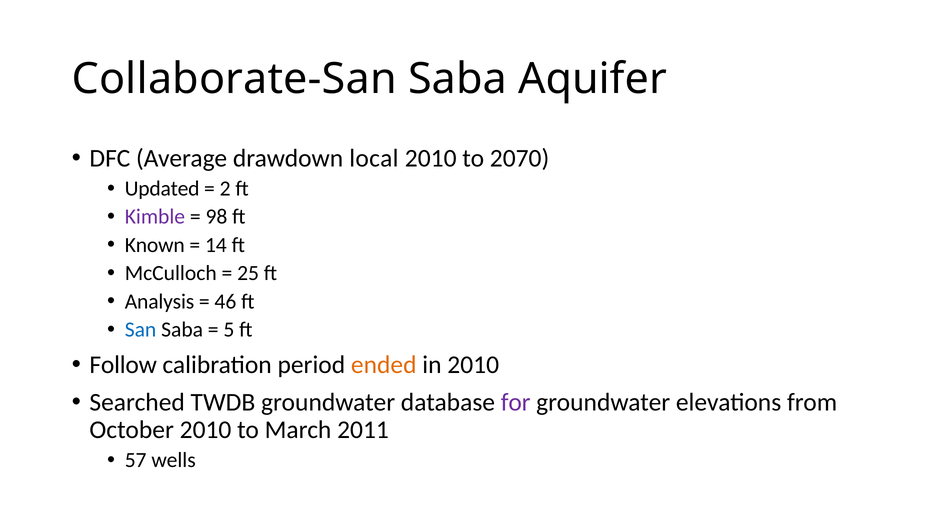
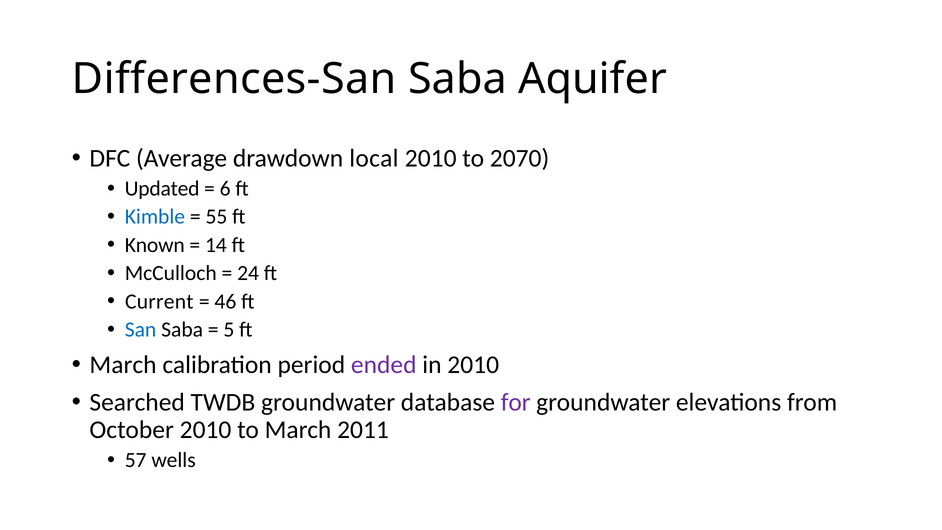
Collaborate-San: Collaborate-San -> Differences-San
2: 2 -> 6
Kimble colour: purple -> blue
98: 98 -> 55
25: 25 -> 24
Analysis: Analysis -> Current
Follow at (123, 365): Follow -> March
ended colour: orange -> purple
